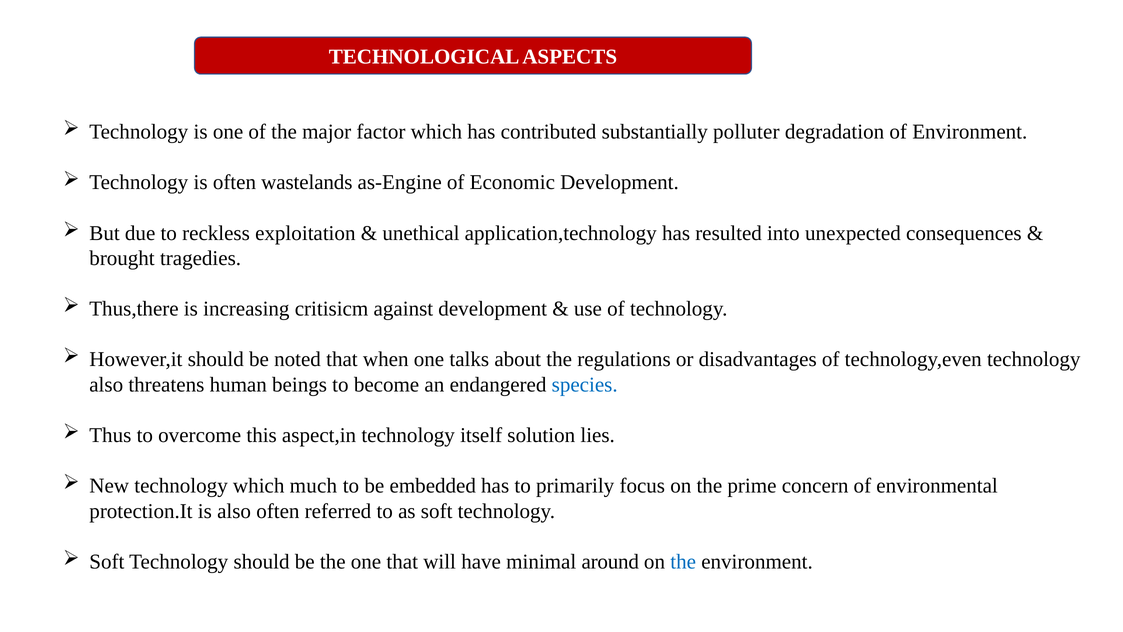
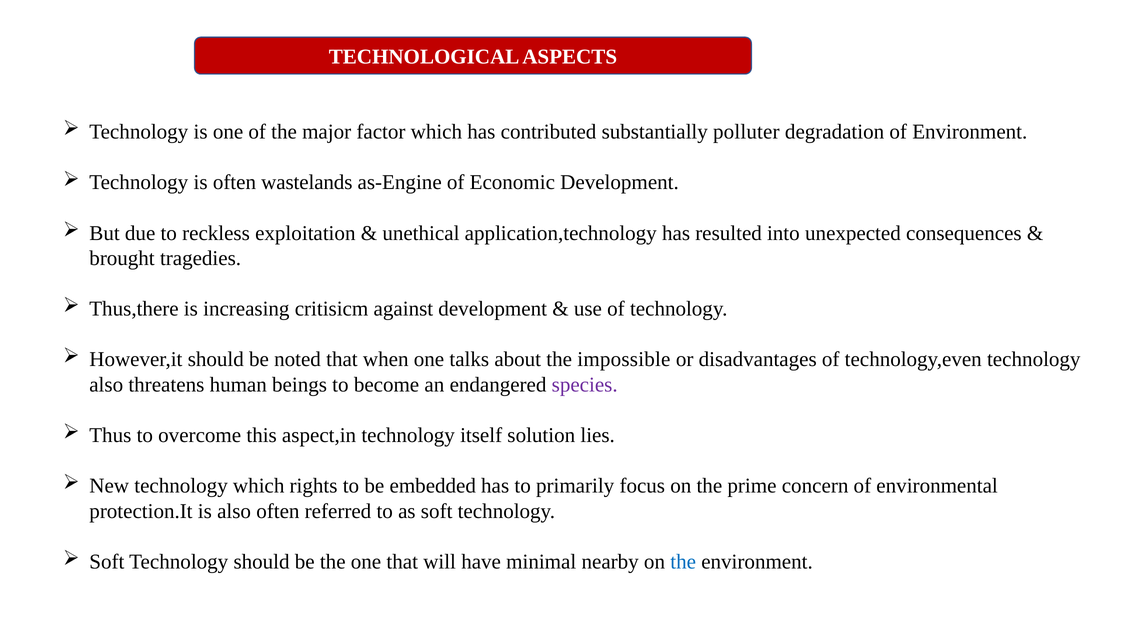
regulations: regulations -> impossible
species colour: blue -> purple
much: much -> rights
around: around -> nearby
